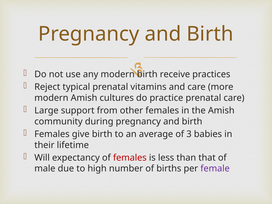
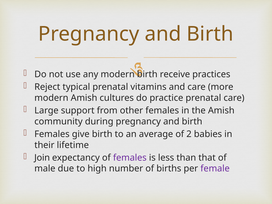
3: 3 -> 2
Will: Will -> Join
females at (130, 158) colour: red -> purple
